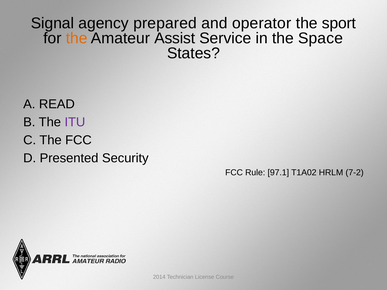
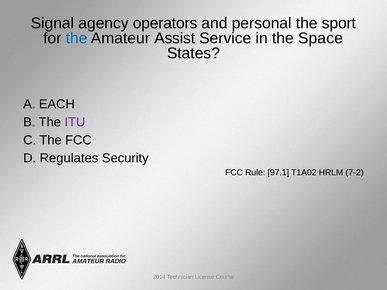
prepared: prepared -> operators
operator: operator -> personal
the at (77, 38) colour: orange -> blue
READ: READ -> EACH
Presented: Presented -> Regulates
